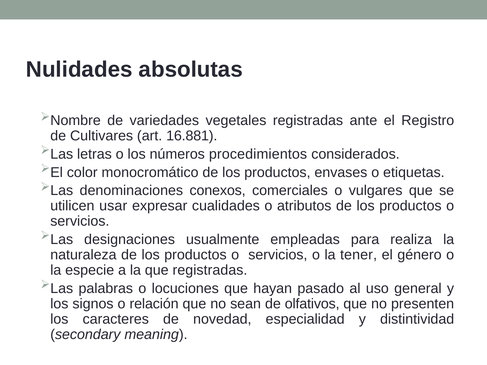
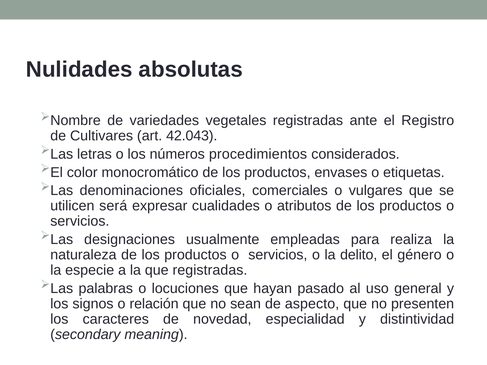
16.881: 16.881 -> 42.043
conexos: conexos -> oficiales
usar: usar -> será
tener: tener -> delito
olfativos: olfativos -> aspecto
